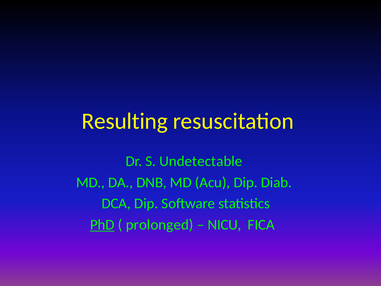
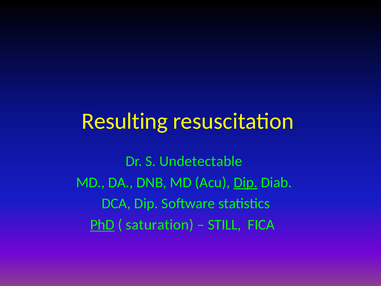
Dip at (246, 182) underline: none -> present
prolonged: prolonged -> saturation
NICU: NICU -> STILL
